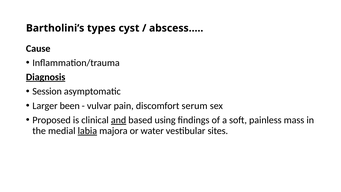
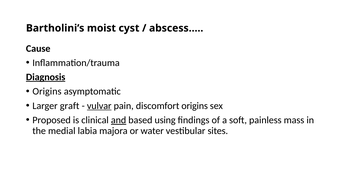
types: types -> moist
Session at (47, 91): Session -> Origins
been: been -> graft
vulvar underline: none -> present
discomfort serum: serum -> origins
labia underline: present -> none
